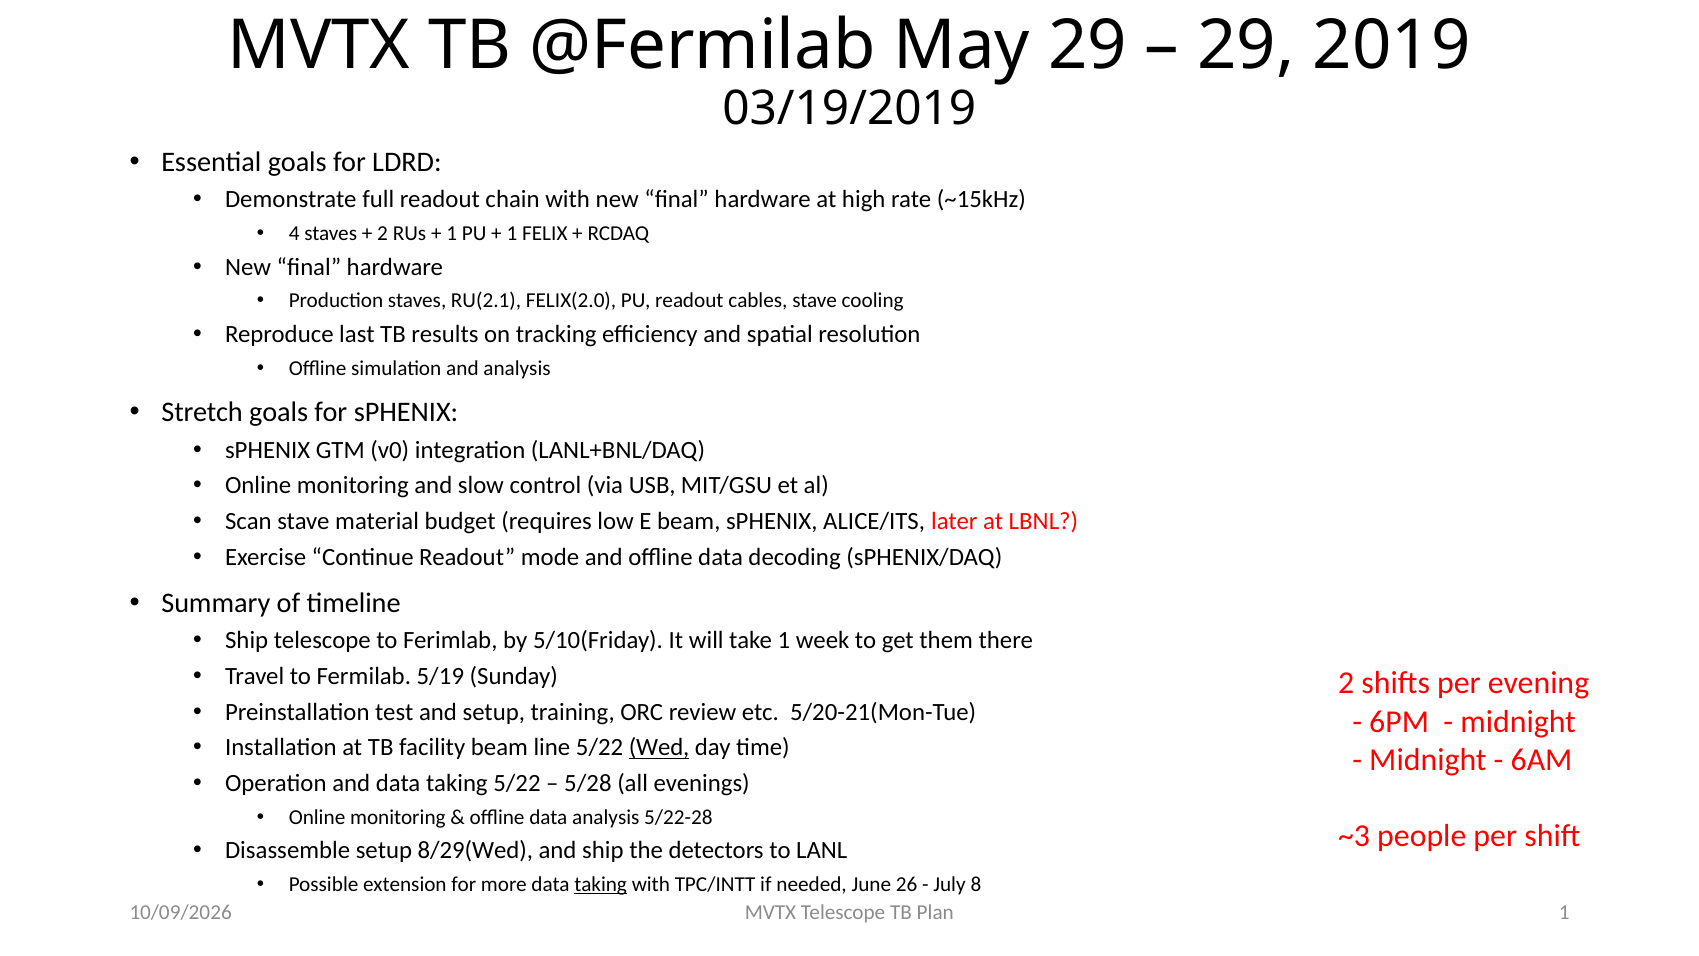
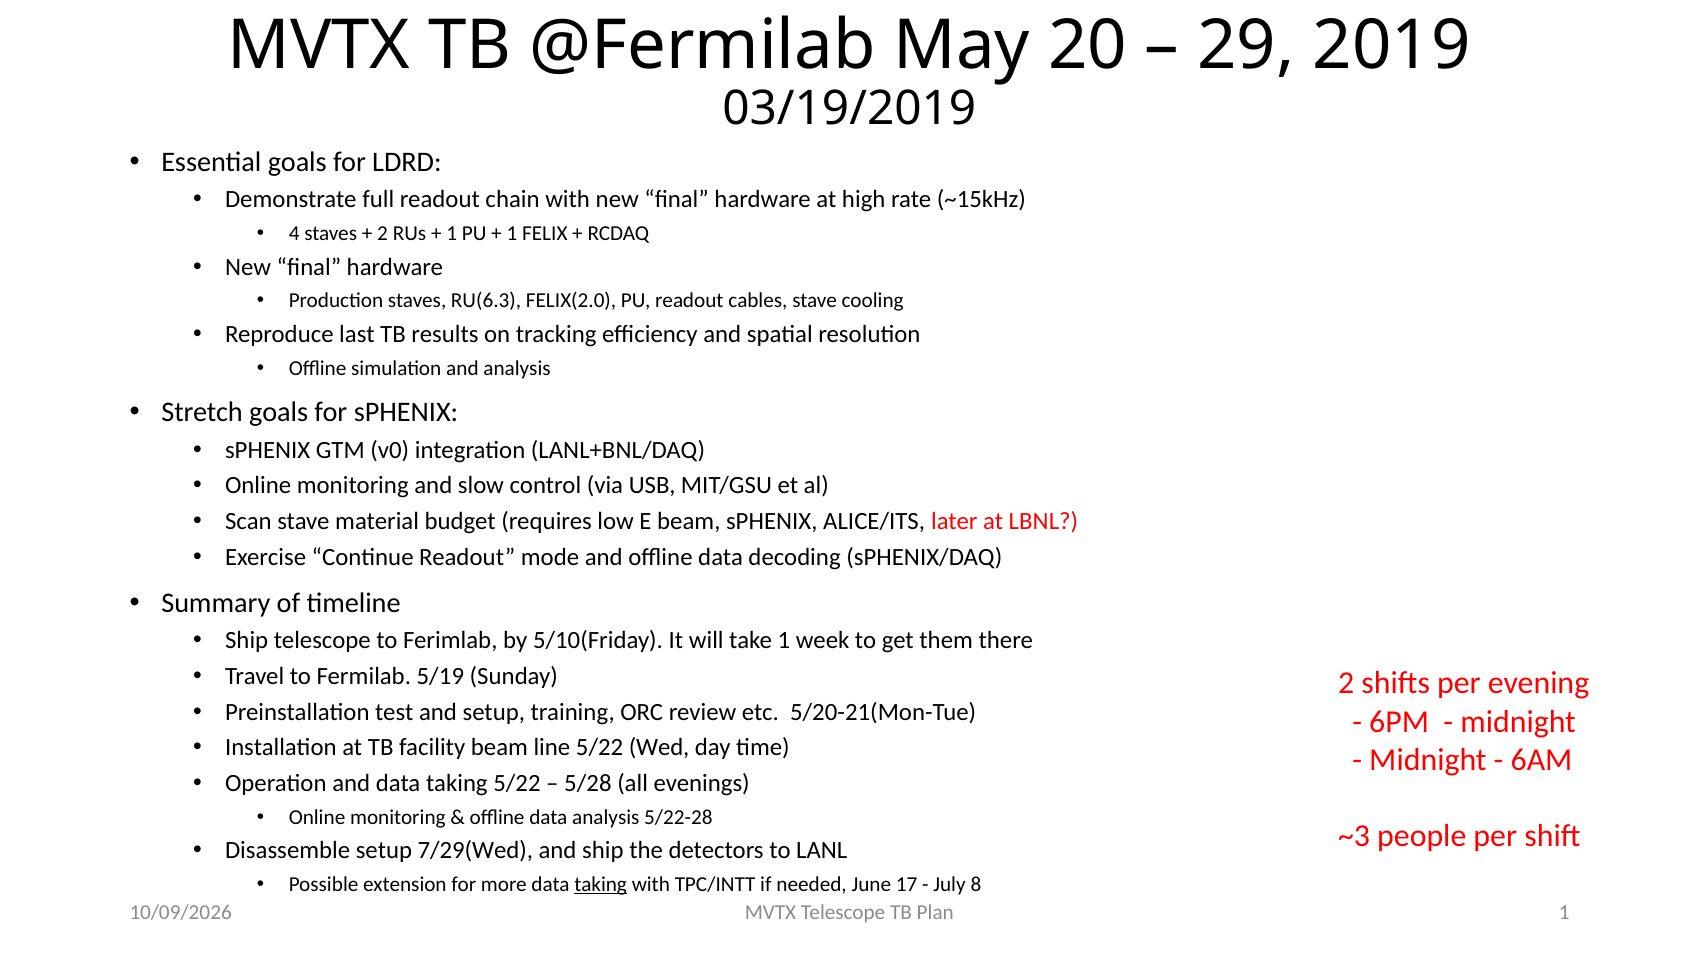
May 29: 29 -> 20
RU(2.1: RU(2.1 -> RU(6.3
Wed underline: present -> none
8/29(Wed: 8/29(Wed -> 7/29(Wed
26: 26 -> 17
